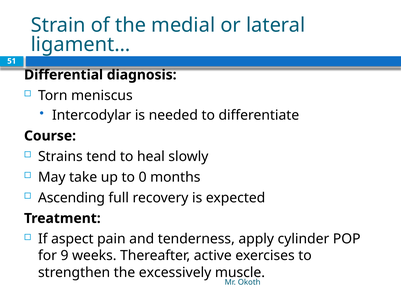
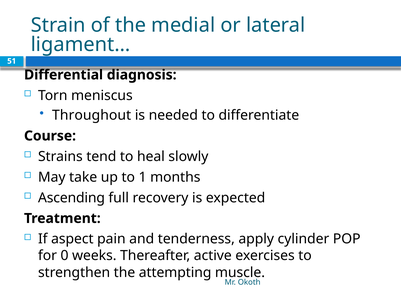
Intercodylar: Intercodylar -> Throughout
0: 0 -> 1
9: 9 -> 0
excessively: excessively -> attempting
